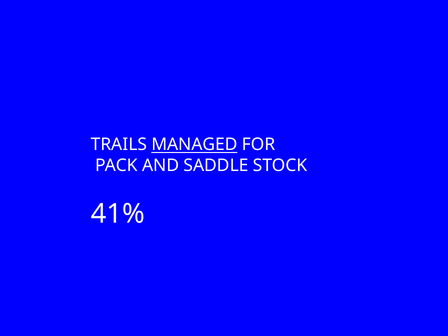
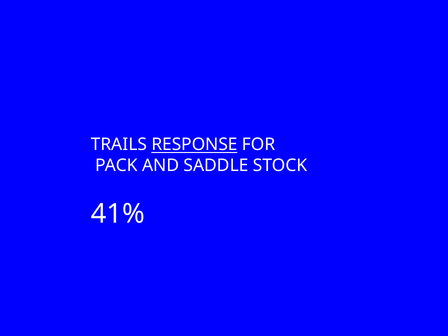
MANAGED: MANAGED -> RESPONSE
